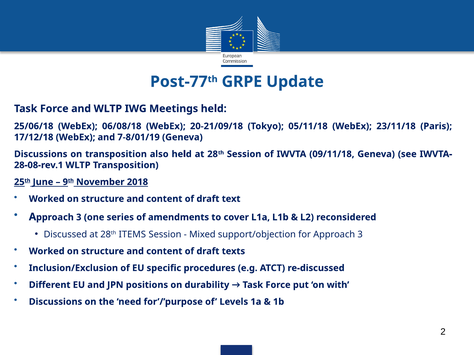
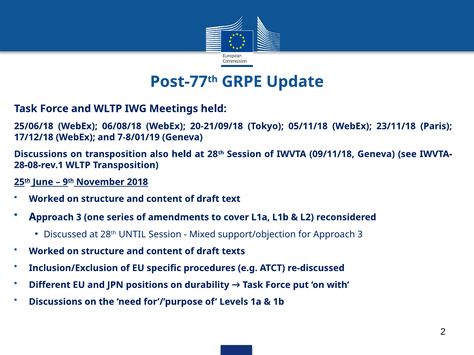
ITEMS: ITEMS -> UNTIL
